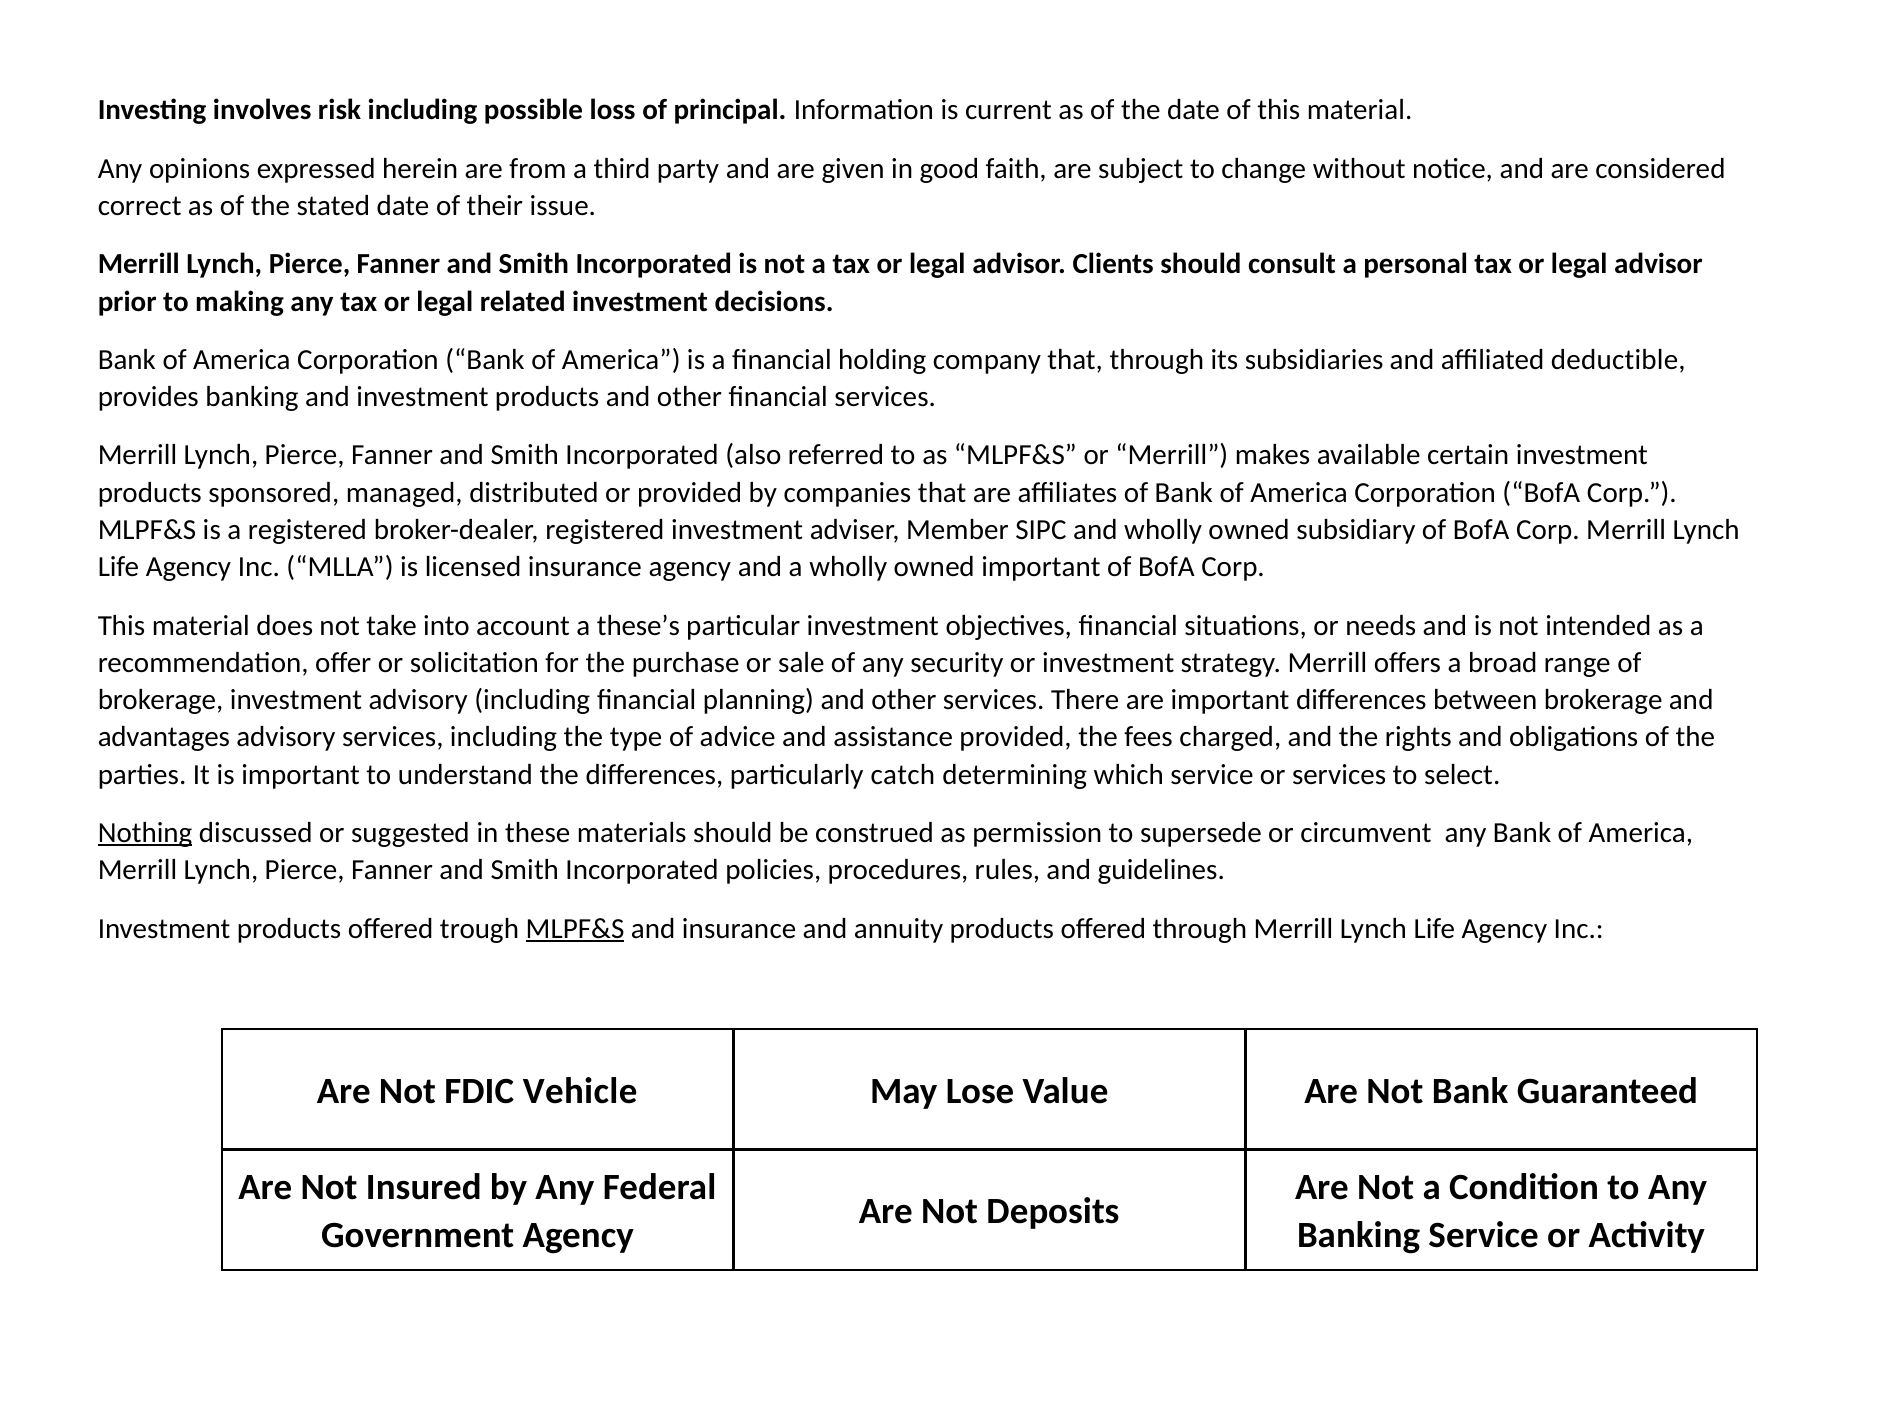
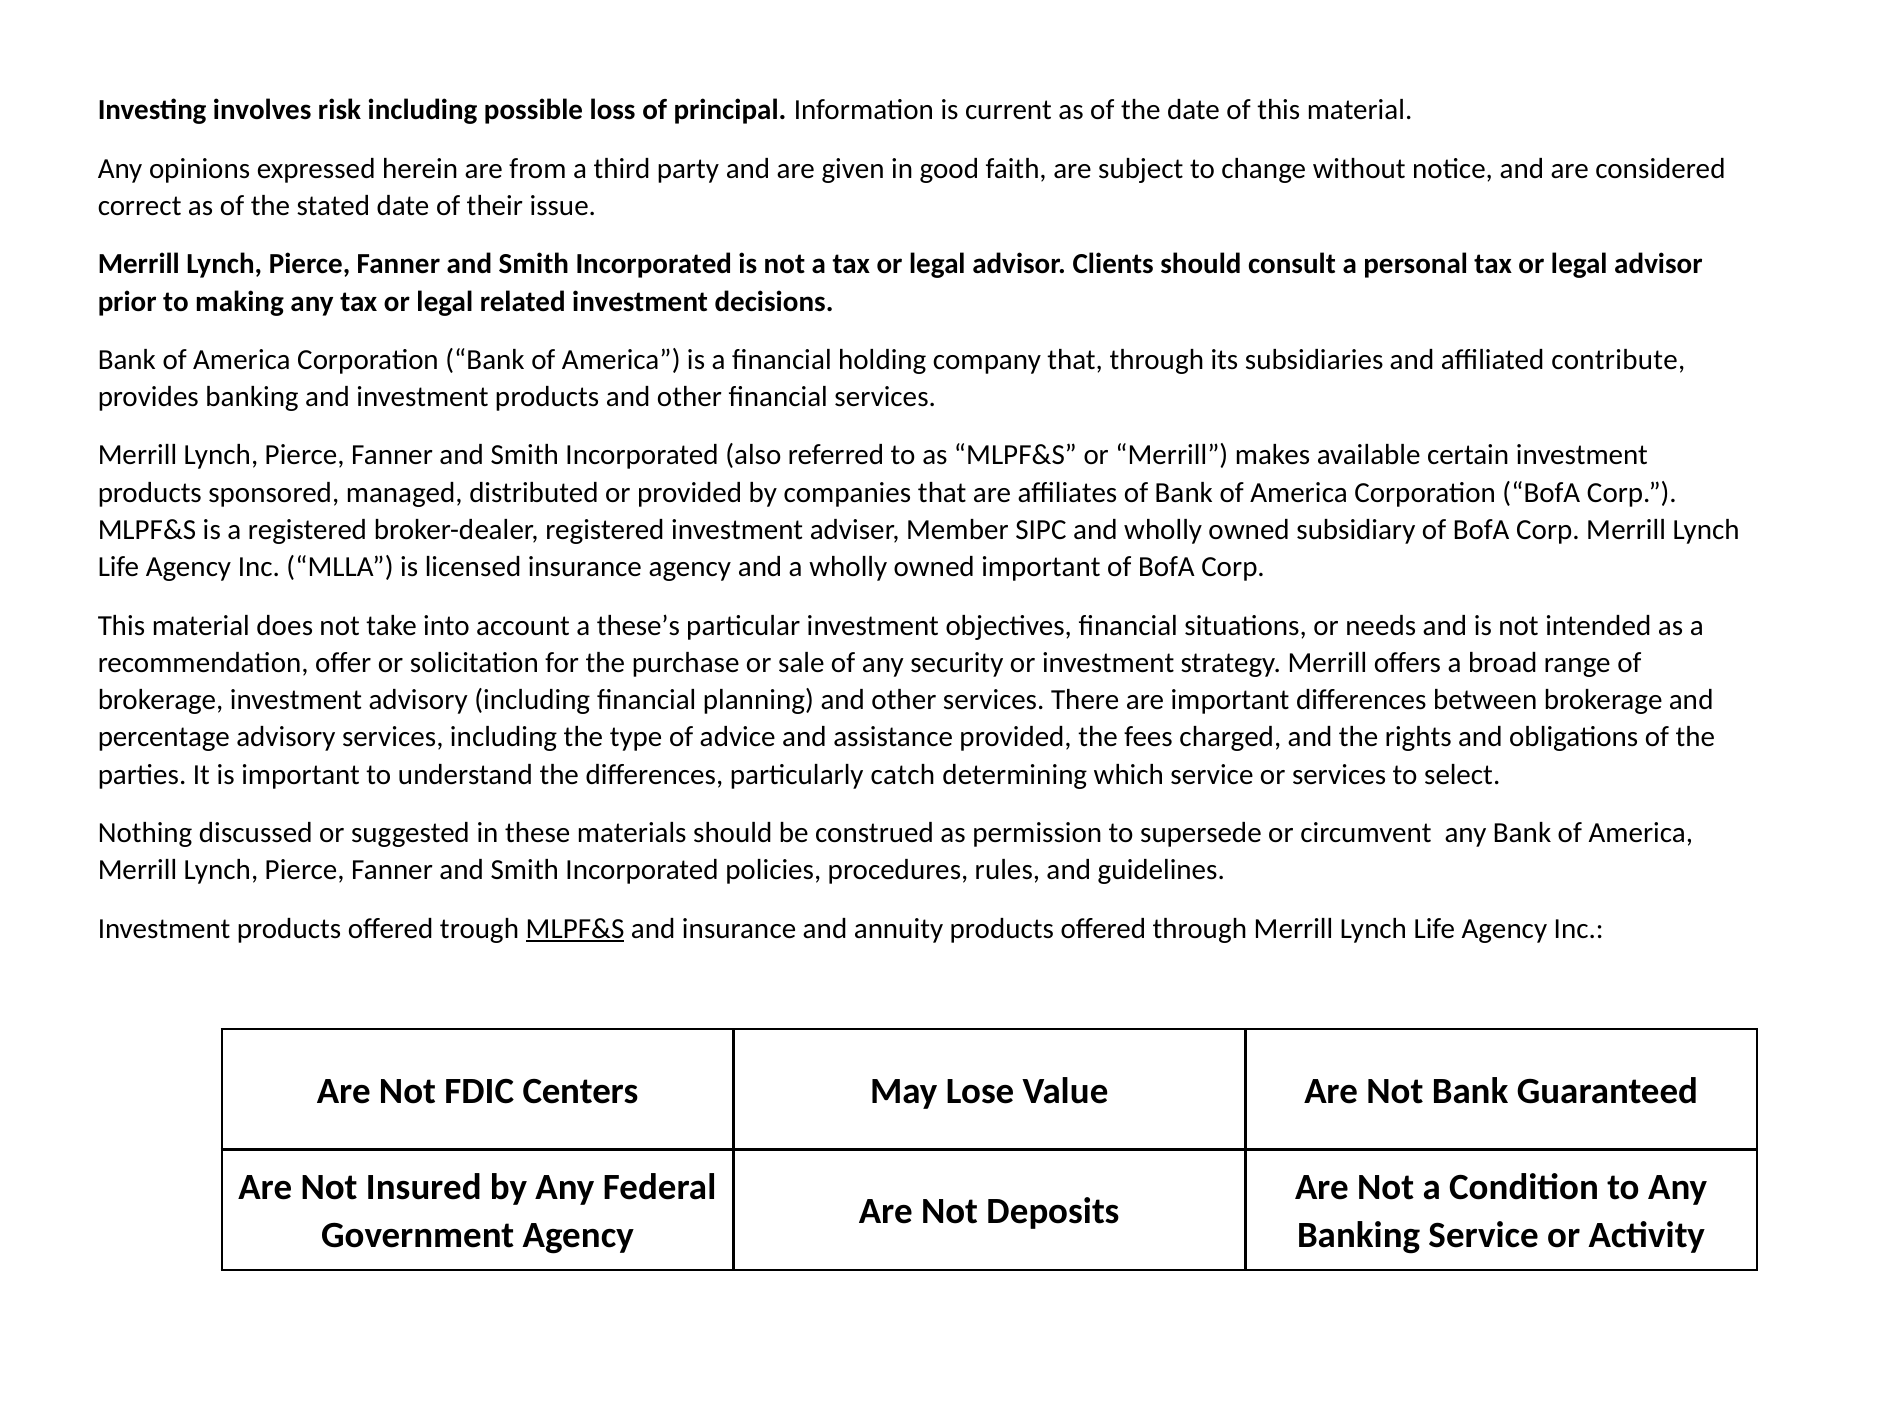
deductible: deductible -> contribute
advantages: advantages -> percentage
Nothing underline: present -> none
Vehicle: Vehicle -> Centers
